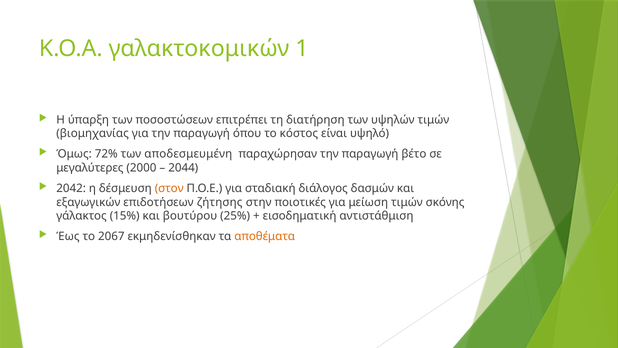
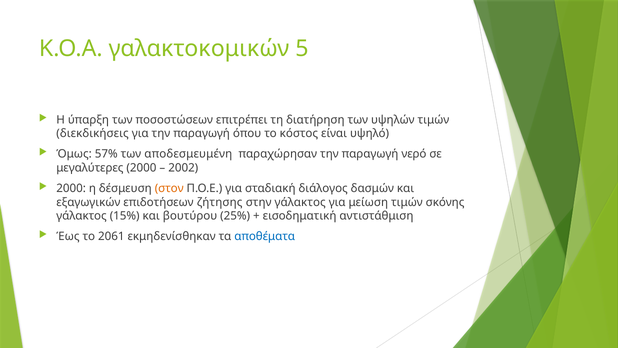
1: 1 -> 5
βιομηχανίας: βιομηχανίας -> διεκδικήσεις
72%: 72% -> 57%
βέτο: βέτο -> νερό
2044: 2044 -> 2002
2042 at (71, 188): 2042 -> 2000
στην ποιοτικές: ποιοτικές -> γάλακτος
2067: 2067 -> 2061
αποθέματα colour: orange -> blue
